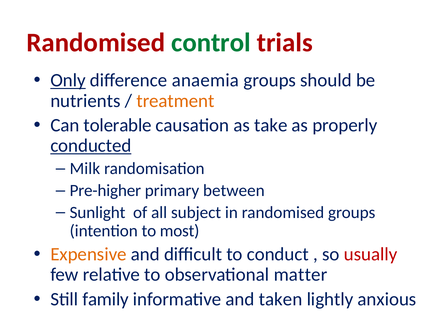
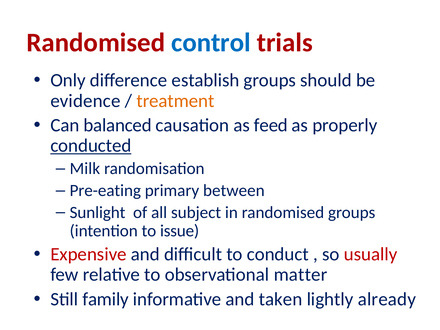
control colour: green -> blue
Only underline: present -> none
anaemia: anaemia -> establish
nutrients: nutrients -> evidence
tolerable: tolerable -> balanced
take: take -> feed
Pre-higher: Pre-higher -> Pre-eating
most: most -> issue
Expensive colour: orange -> red
anxious: anxious -> already
